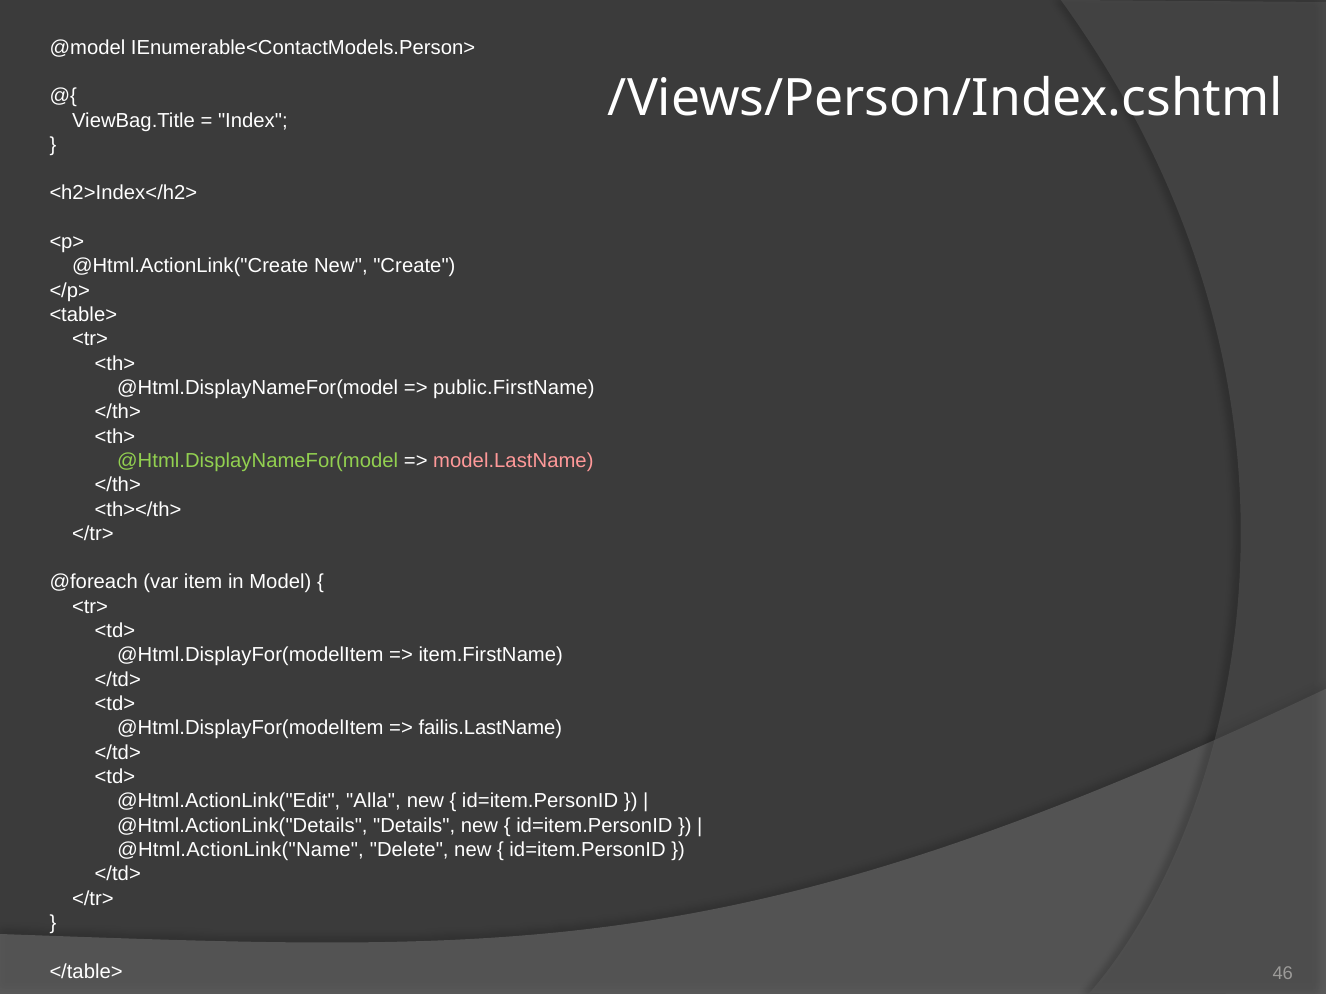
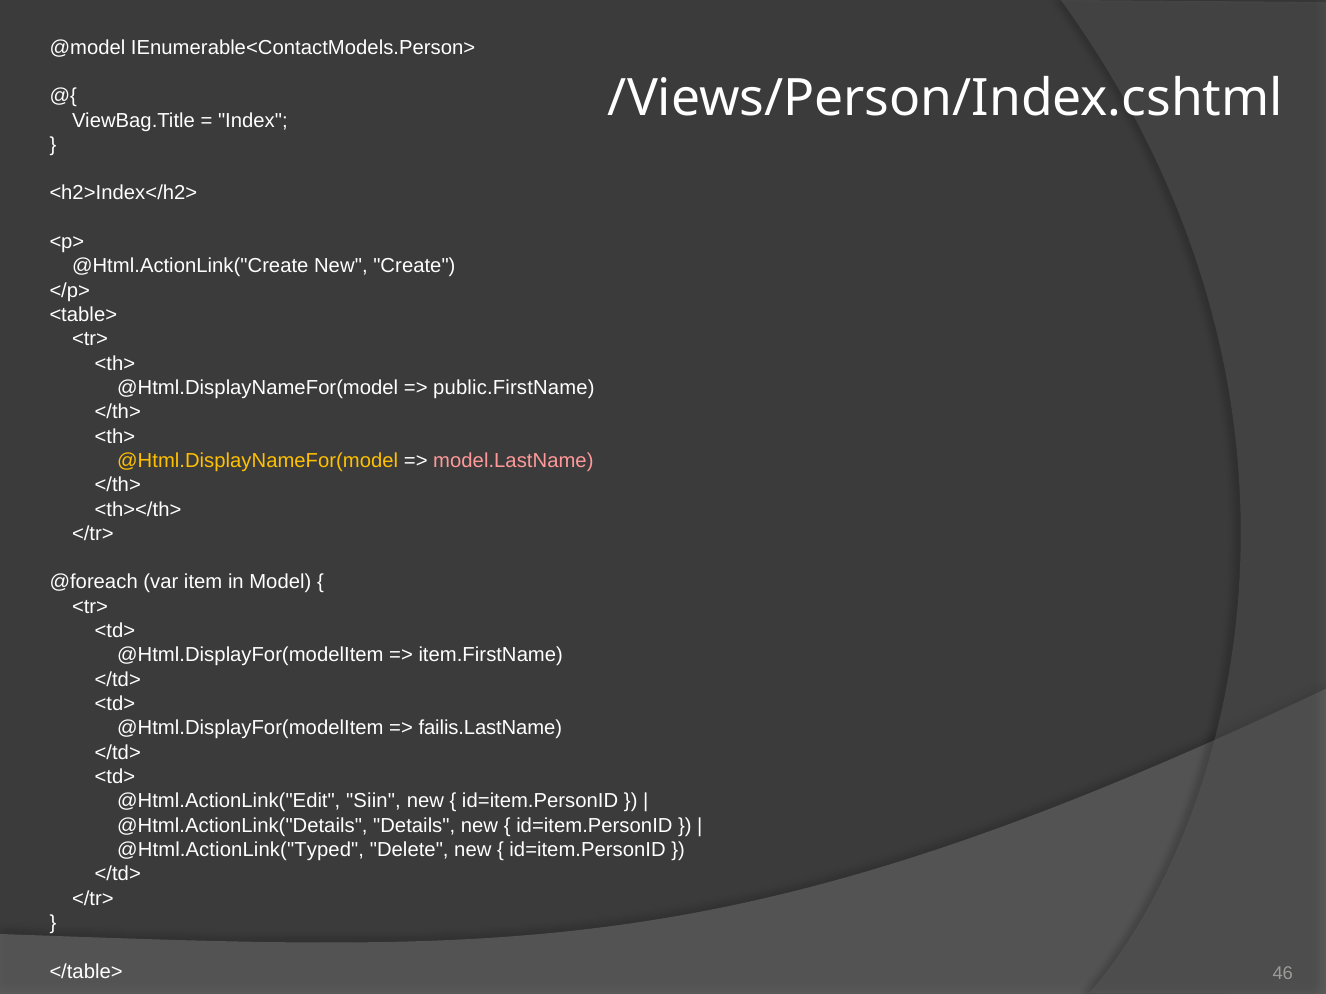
@Html.DisplayNameFor(model at (258, 461) colour: light green -> yellow
Alla: Alla -> Siin
@Html.ActionLink("Name: @Html.ActionLink("Name -> @Html.ActionLink("Typed
